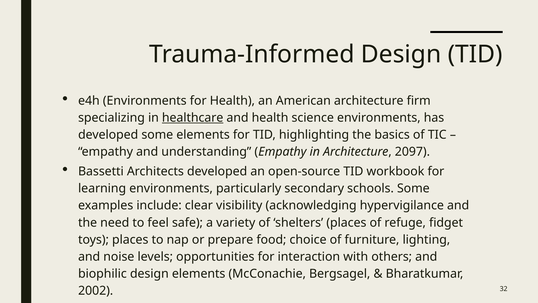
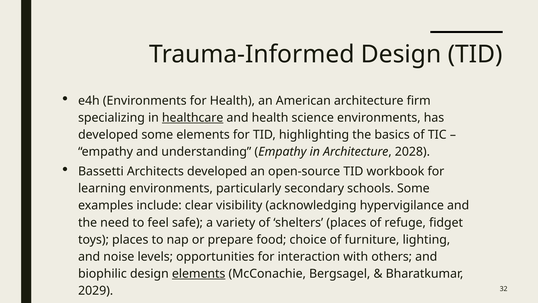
2097: 2097 -> 2028
elements at (199, 273) underline: none -> present
2002: 2002 -> 2029
